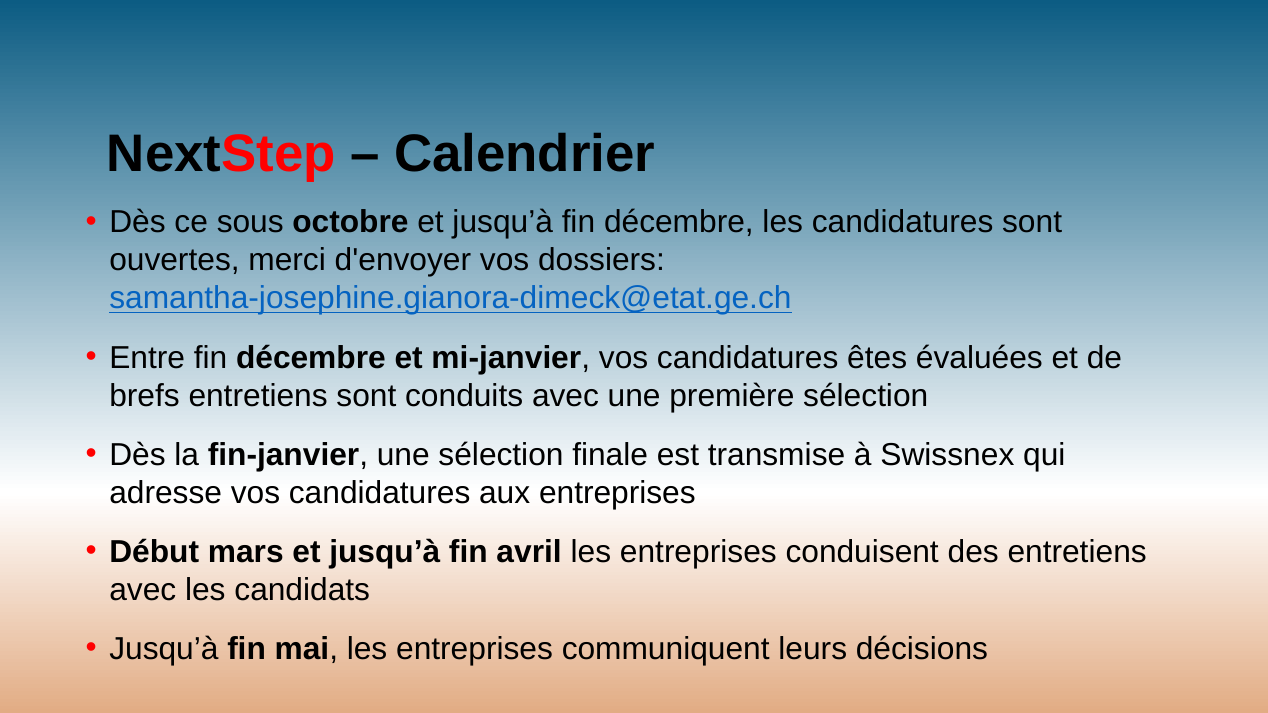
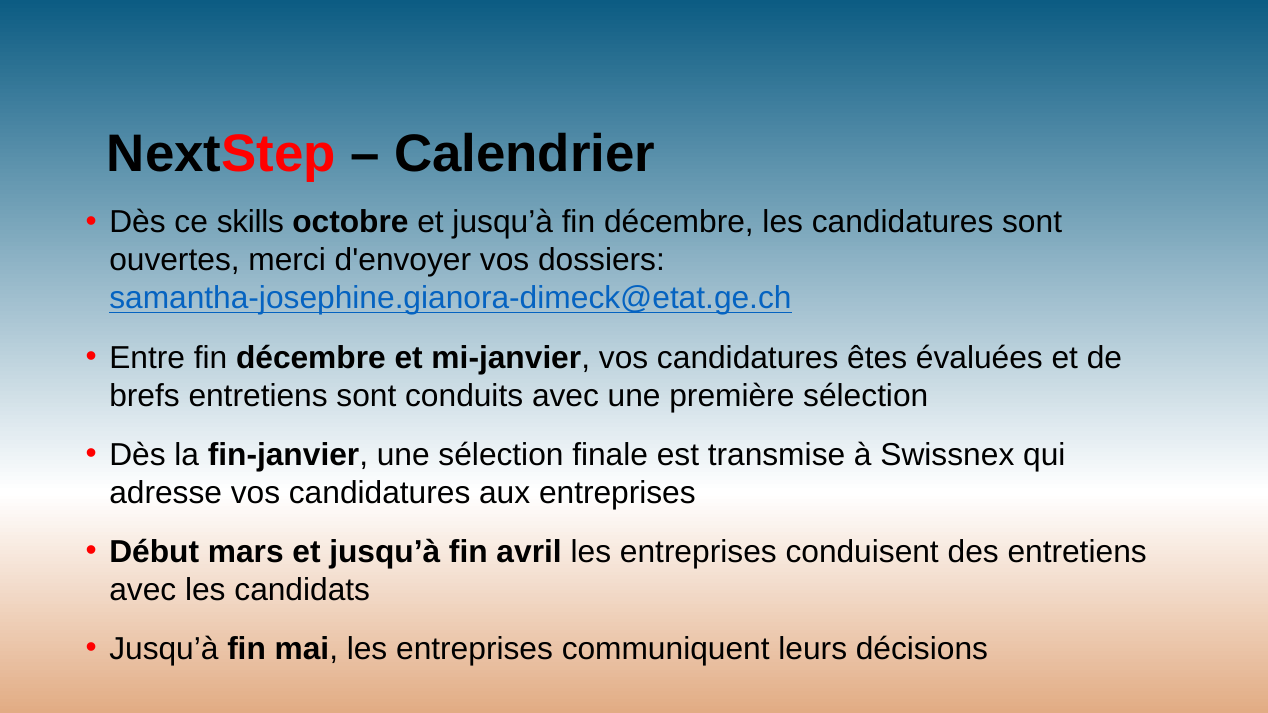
sous: sous -> skills
